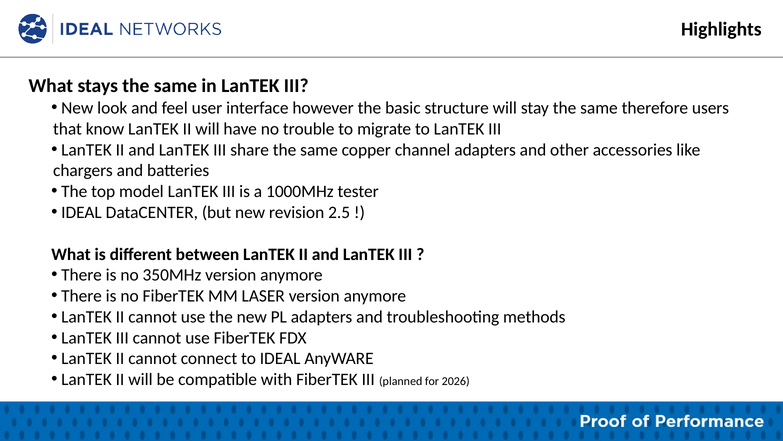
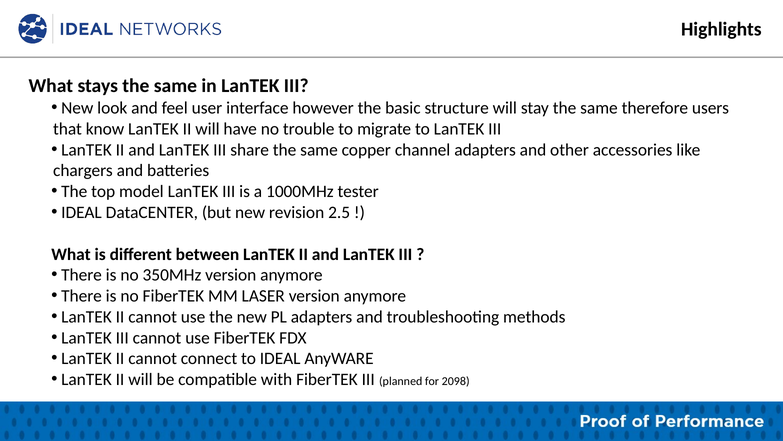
2026: 2026 -> 2098
